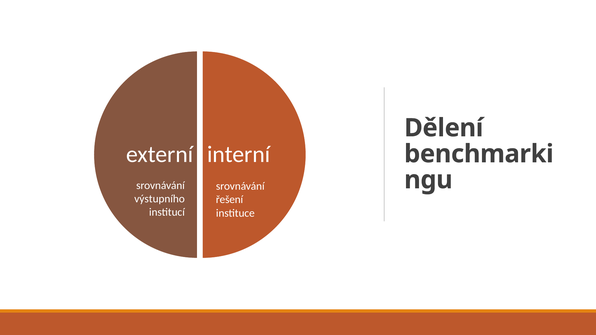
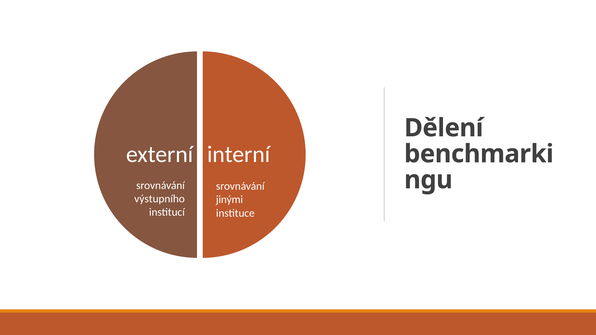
řešení: řešení -> jinými
